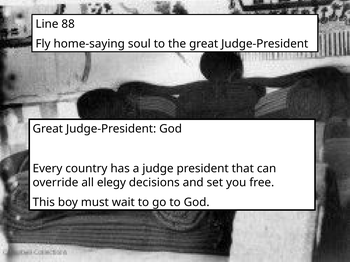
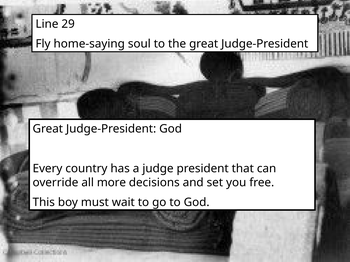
88: 88 -> 29
elegy: elegy -> more
